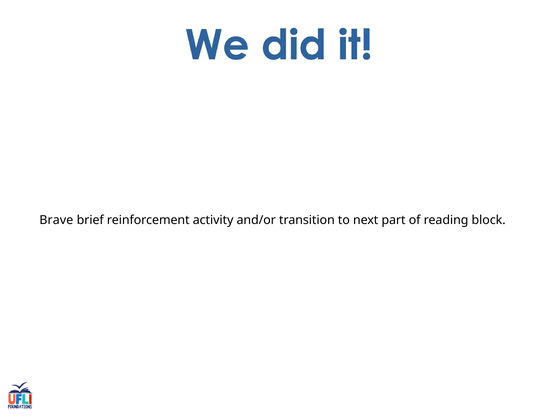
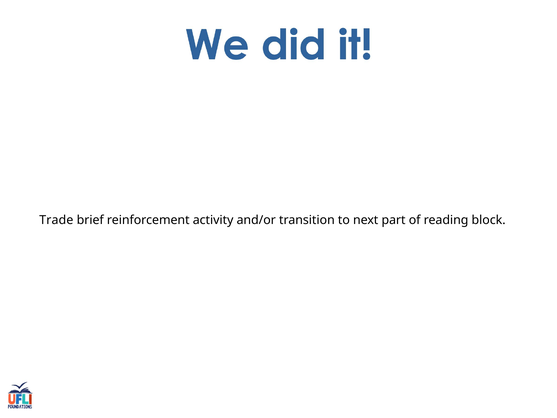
Brave: Brave -> Trade
